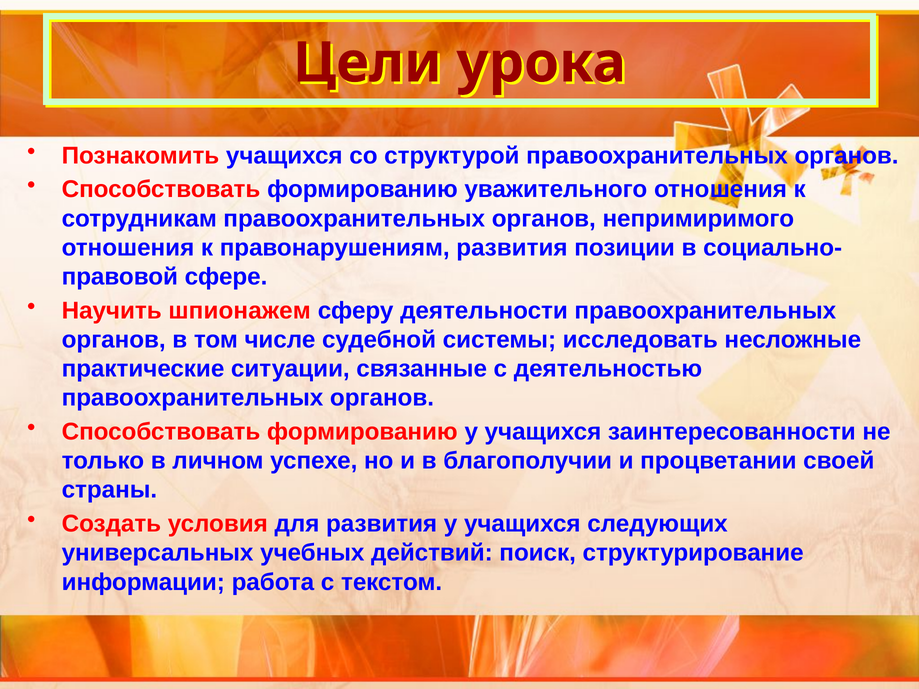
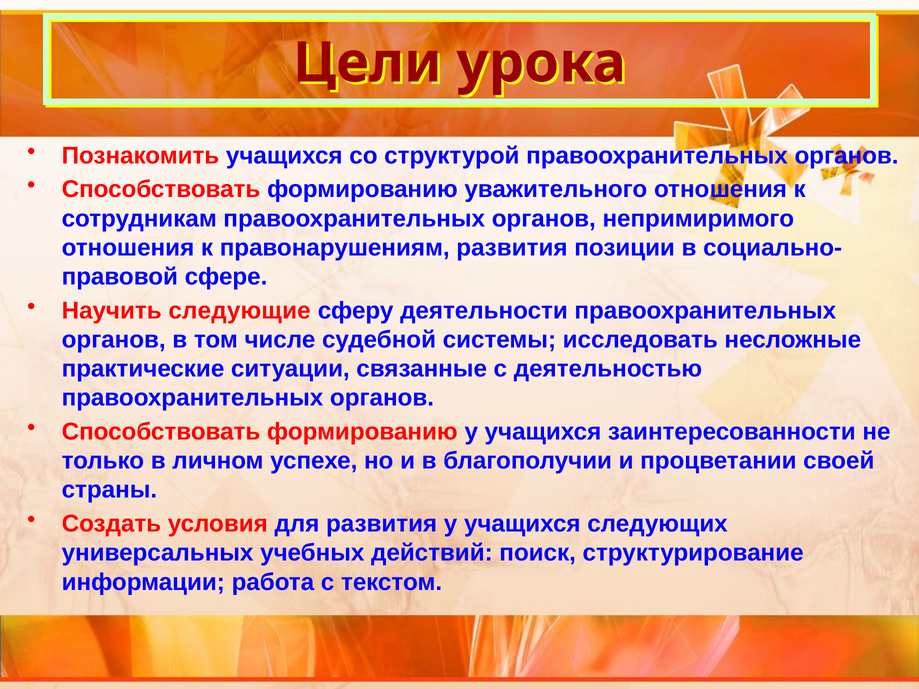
шпионажем: шпионажем -> следующие
